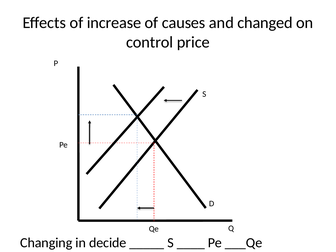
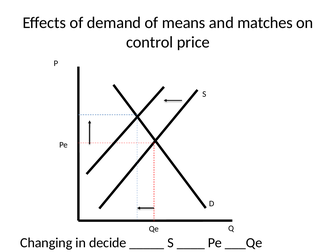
increase: increase -> demand
causes: causes -> means
changed: changed -> matches
